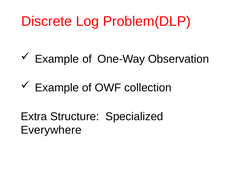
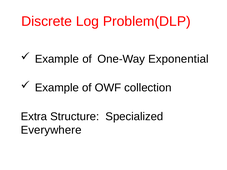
Observation: Observation -> Exponential
